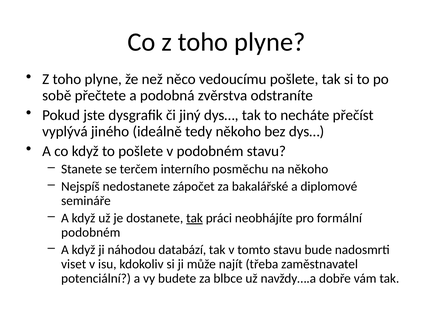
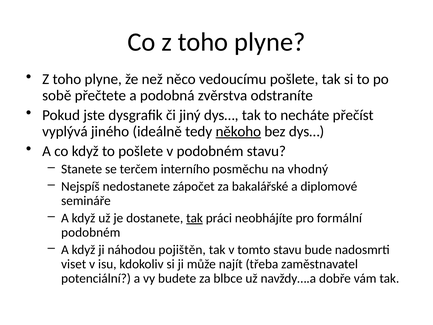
někoho at (238, 131) underline: none -> present
na někoho: někoho -> vhodný
databází: databází -> pojištěn
